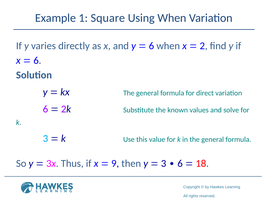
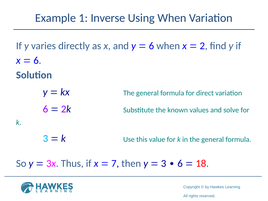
Square: Square -> Inverse
9: 9 -> 7
